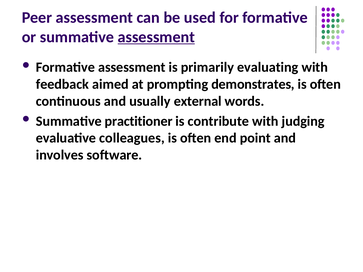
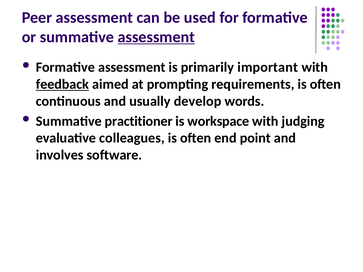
evaluating: evaluating -> important
feedback underline: none -> present
demonstrates: demonstrates -> requirements
external: external -> develop
contribute: contribute -> workspace
